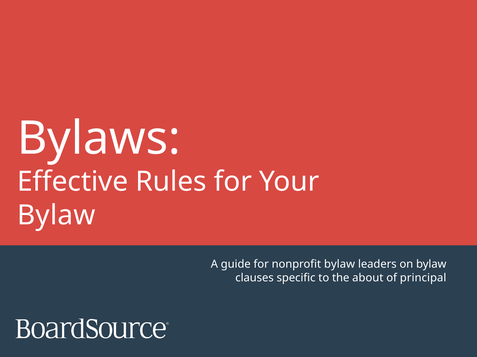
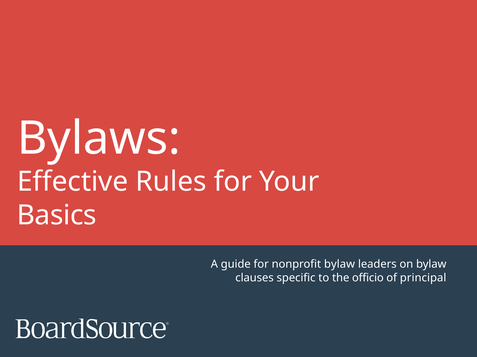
Bylaw at (56, 216): Bylaw -> Basics
about: about -> officio
